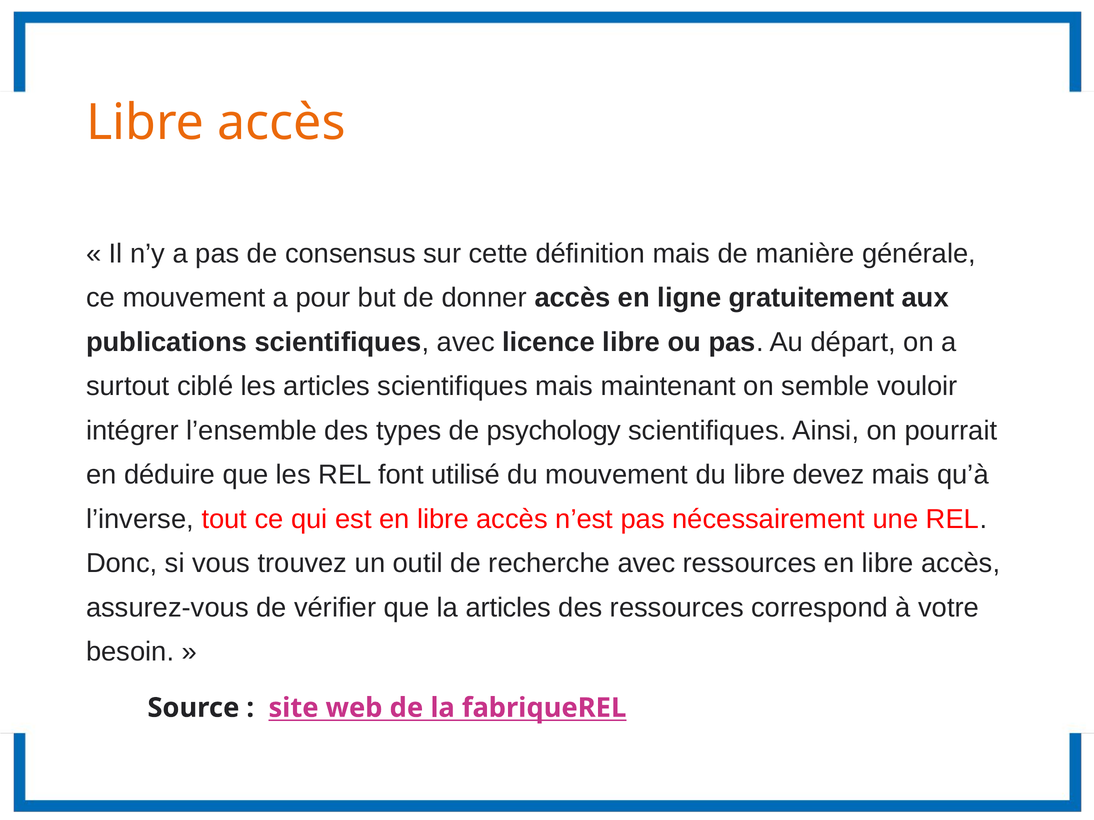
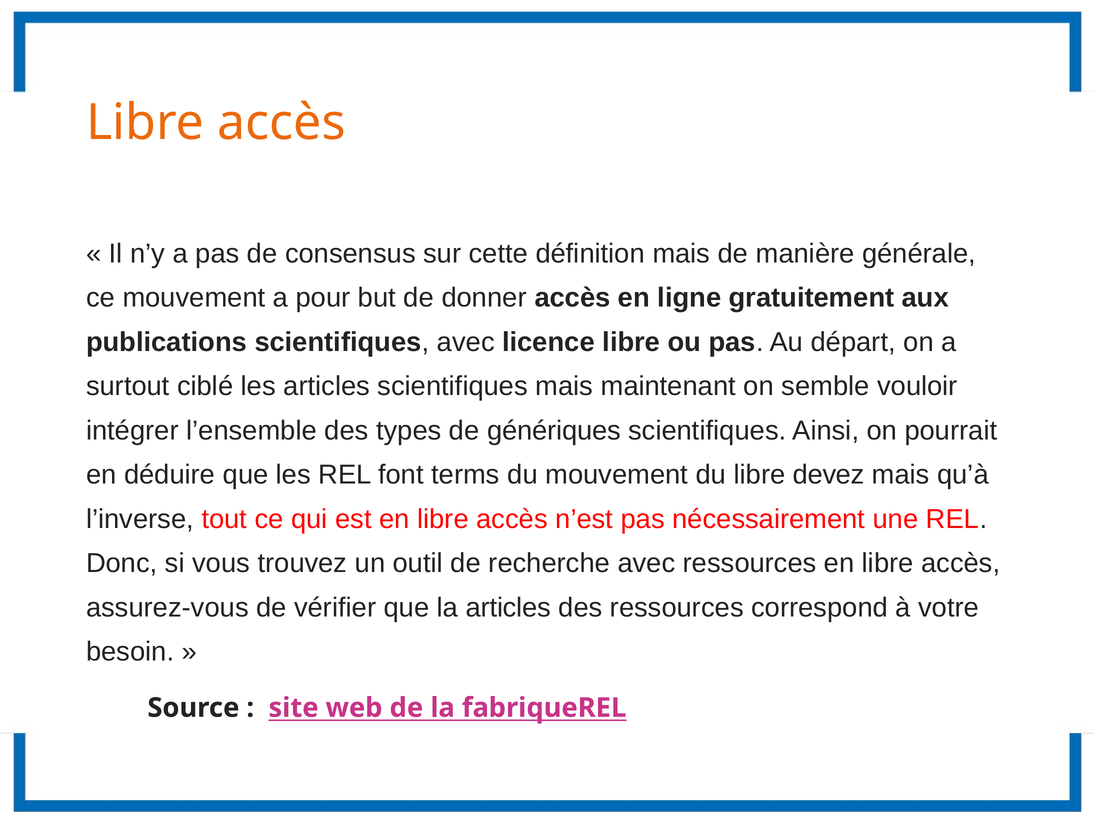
psychology: psychology -> génériques
utilisé: utilisé -> terms
